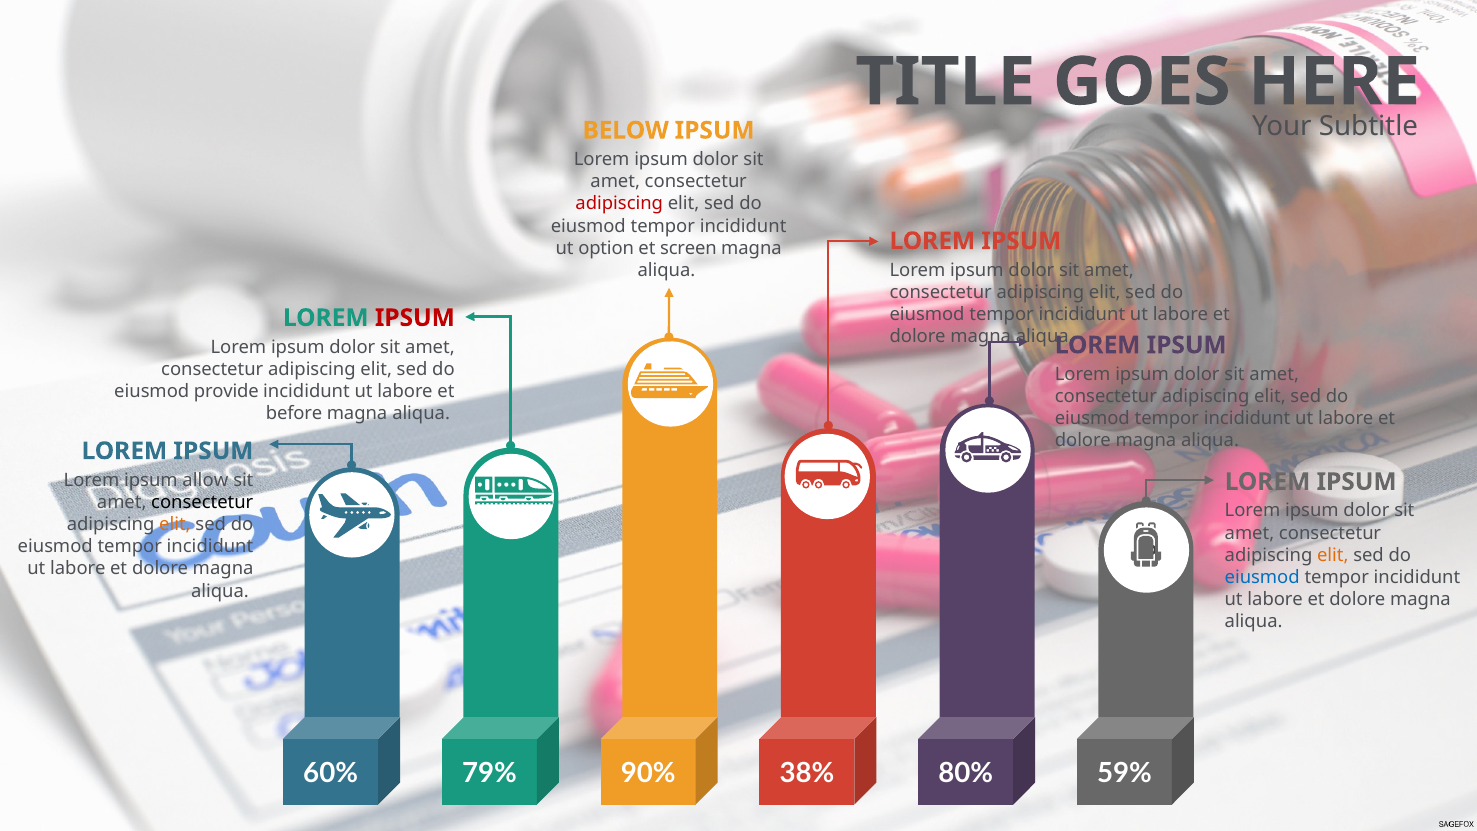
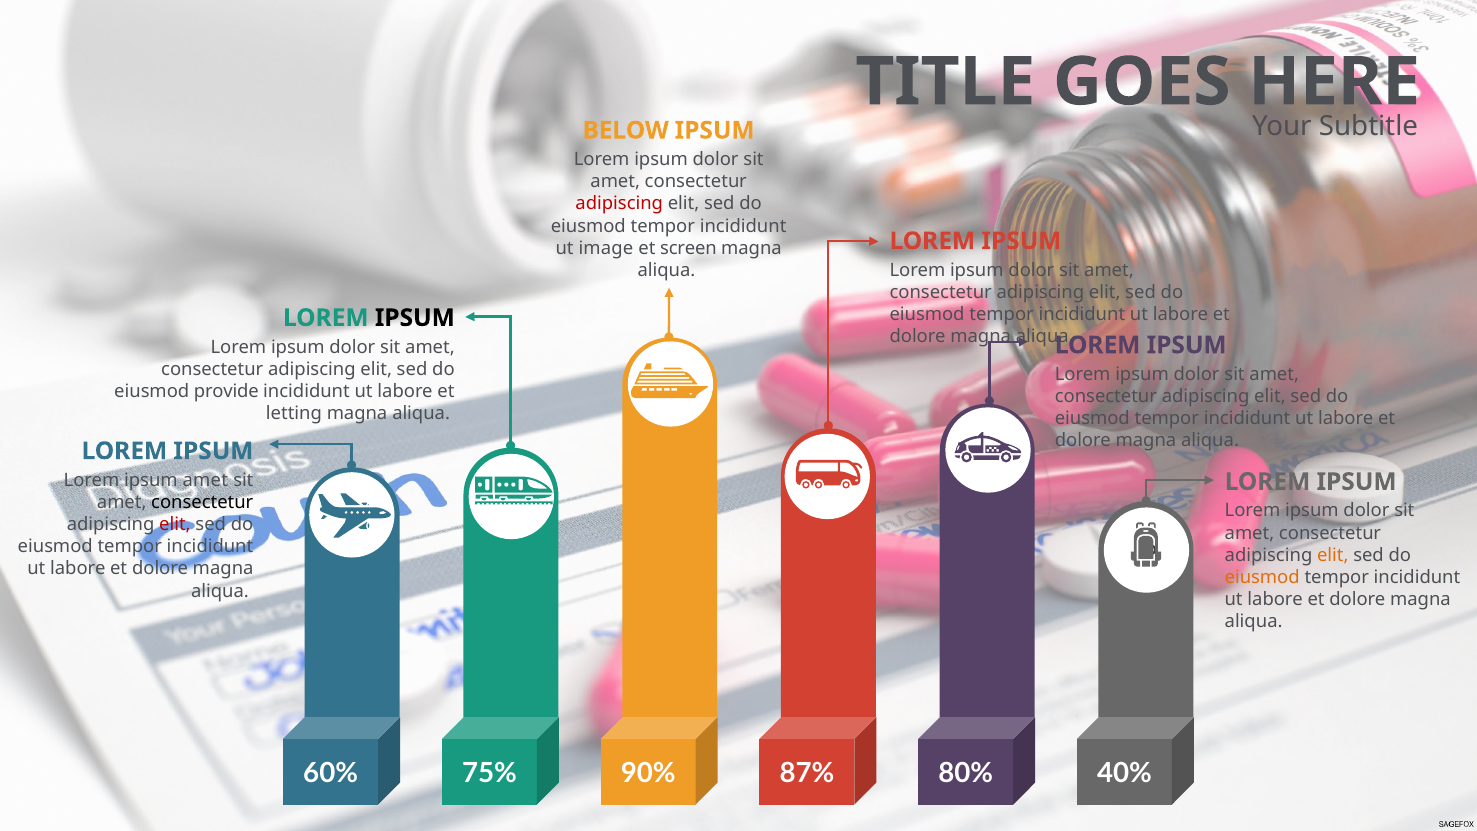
option: option -> image
IPSUM at (415, 318) colour: red -> black
before: before -> letting
ipsum allow: allow -> amet
elit at (175, 524) colour: orange -> red
eiusmod at (1262, 577) colour: blue -> orange
79%: 79% -> 75%
38%: 38% -> 87%
59%: 59% -> 40%
